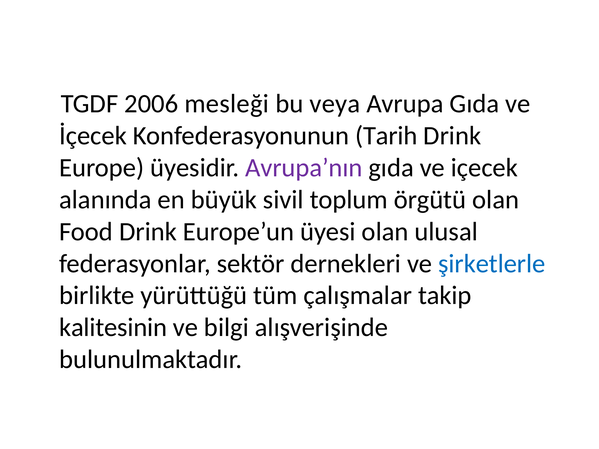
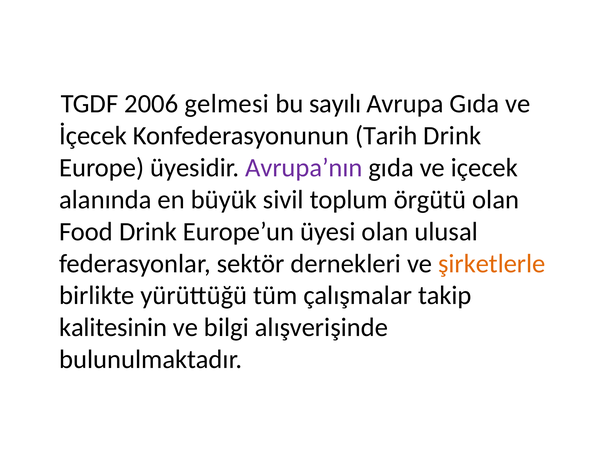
mesleği: mesleği -> gelmesi
veya: veya -> sayılı
şirketlerle colour: blue -> orange
